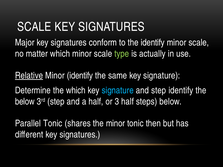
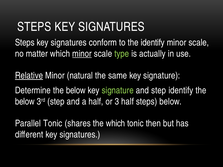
SCALE at (34, 27): SCALE -> STEPS
Major at (25, 43): Major -> Steps
minor at (82, 54) underline: none -> present
Minor identify: identify -> natural
Determine the which: which -> below
signature at (118, 91) colour: light blue -> light green
the minor: minor -> which
